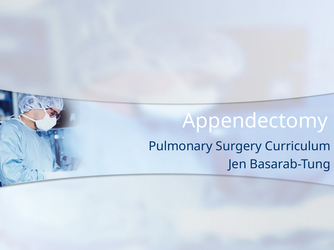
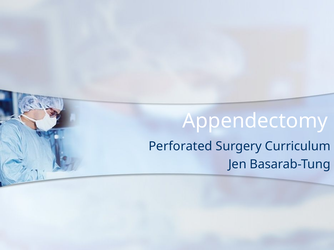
Pulmonary: Pulmonary -> Perforated
